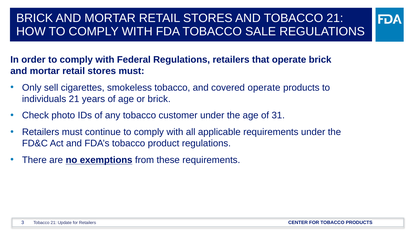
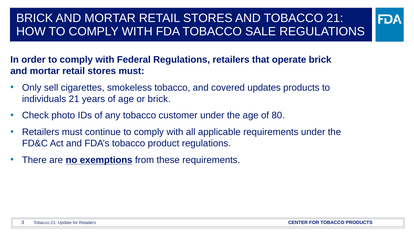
covered operate: operate -> updates
31: 31 -> 80
